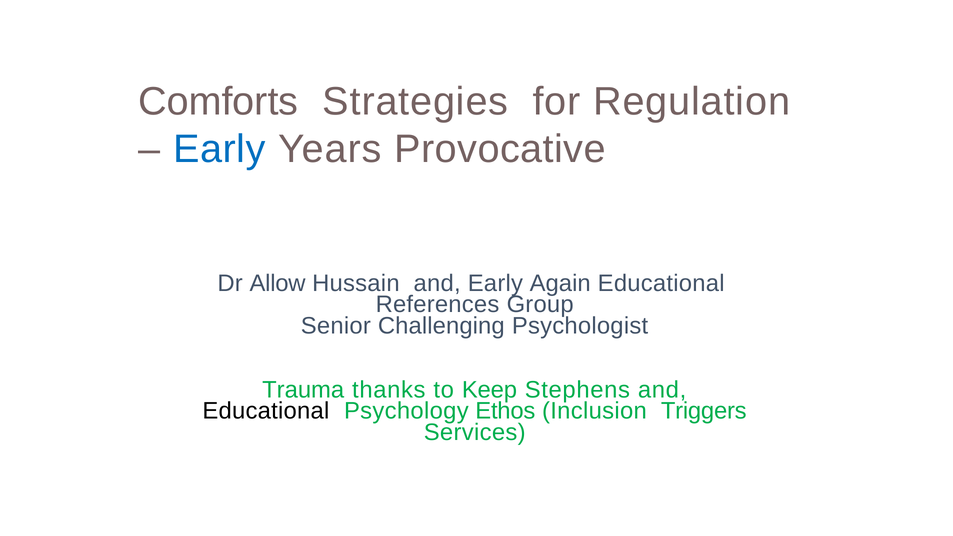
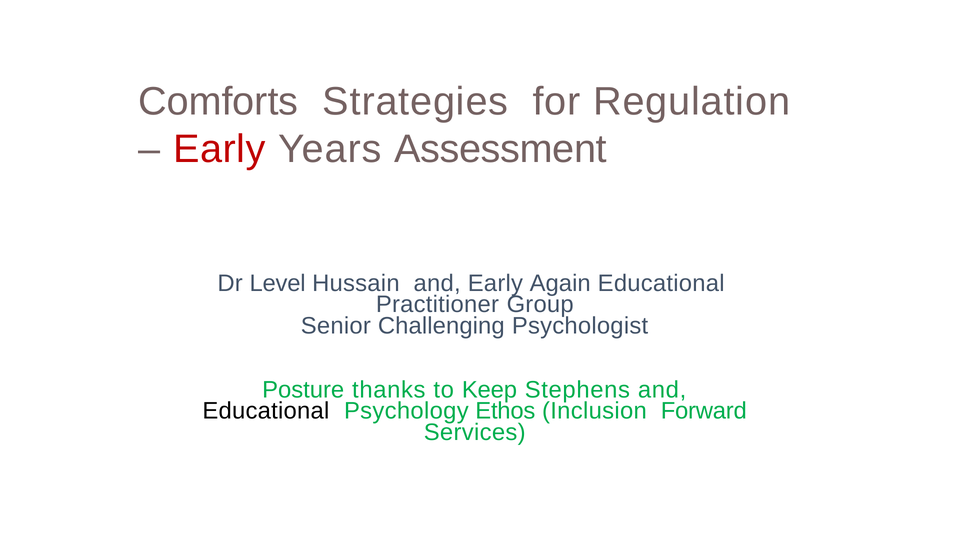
Early at (219, 149) colour: blue -> red
Provocative: Provocative -> Assessment
Allow: Allow -> Level
References: References -> Practitioner
Trauma: Trauma -> Posture
Triggers: Triggers -> Forward
